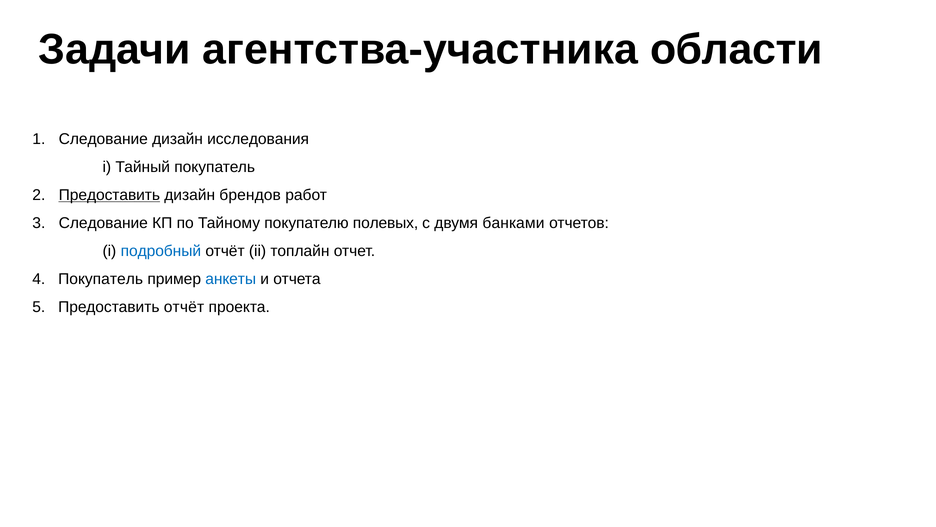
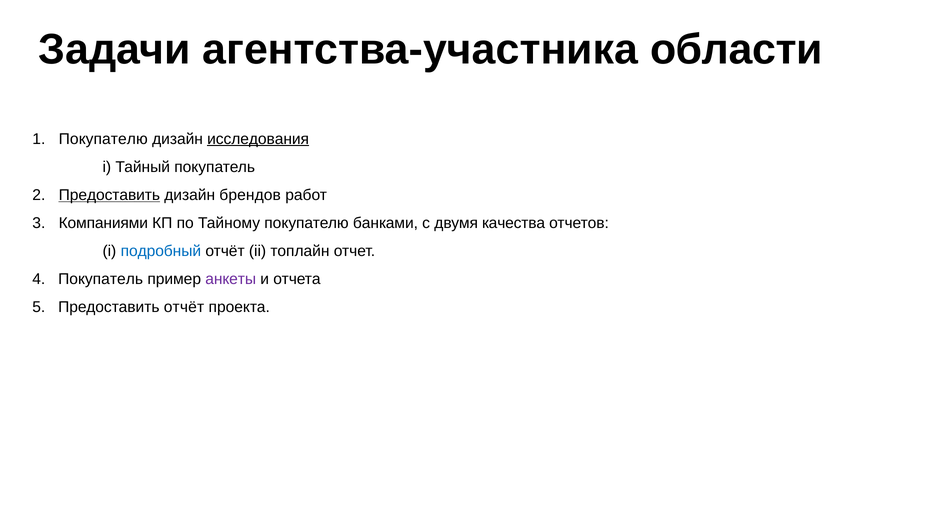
Следование at (103, 139): Следование -> Покупателю
исследования underline: none -> present
Следование at (103, 223): Следование -> Компаниями
полевых: полевых -> банками
банками: банками -> качества
анкеты colour: blue -> purple
